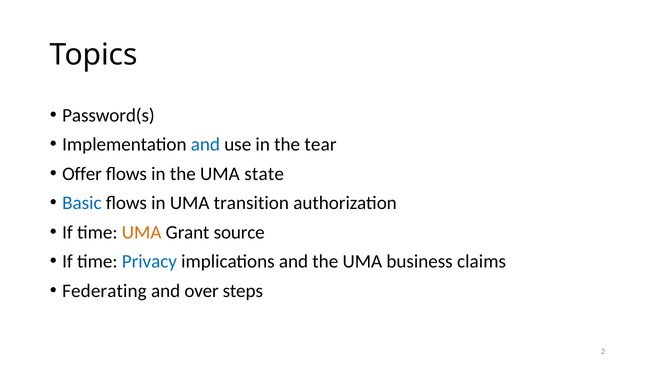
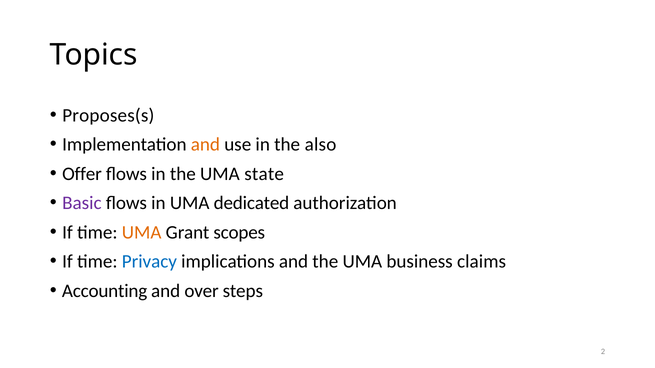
Password(s: Password(s -> Proposes(s
and at (205, 145) colour: blue -> orange
tear: tear -> also
Basic colour: blue -> purple
transition: transition -> dedicated
source: source -> scopes
Federating: Federating -> Accounting
